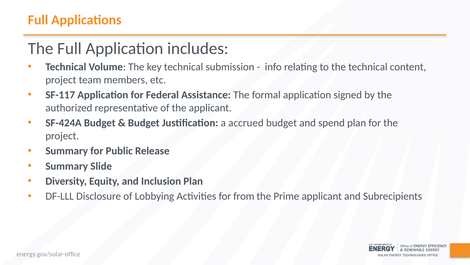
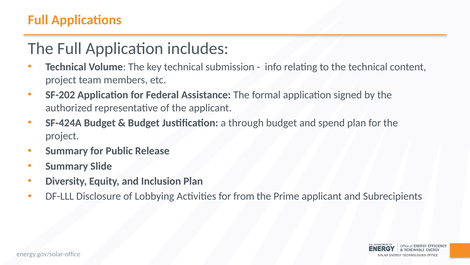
SF-117: SF-117 -> SF-202
accrued: accrued -> through
